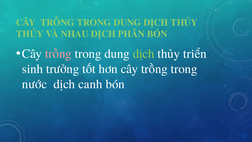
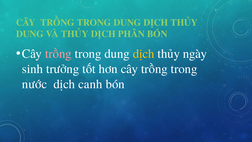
THỦY at (30, 34): THỦY -> DUNG
VÀ NHAU: NHAU -> THỦY
dịch at (144, 54) colour: light green -> yellow
triển: triển -> ngày
